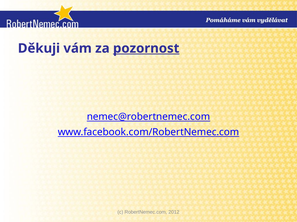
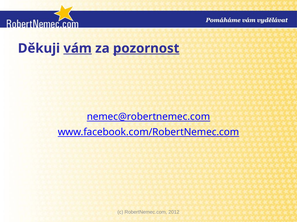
vám underline: none -> present
